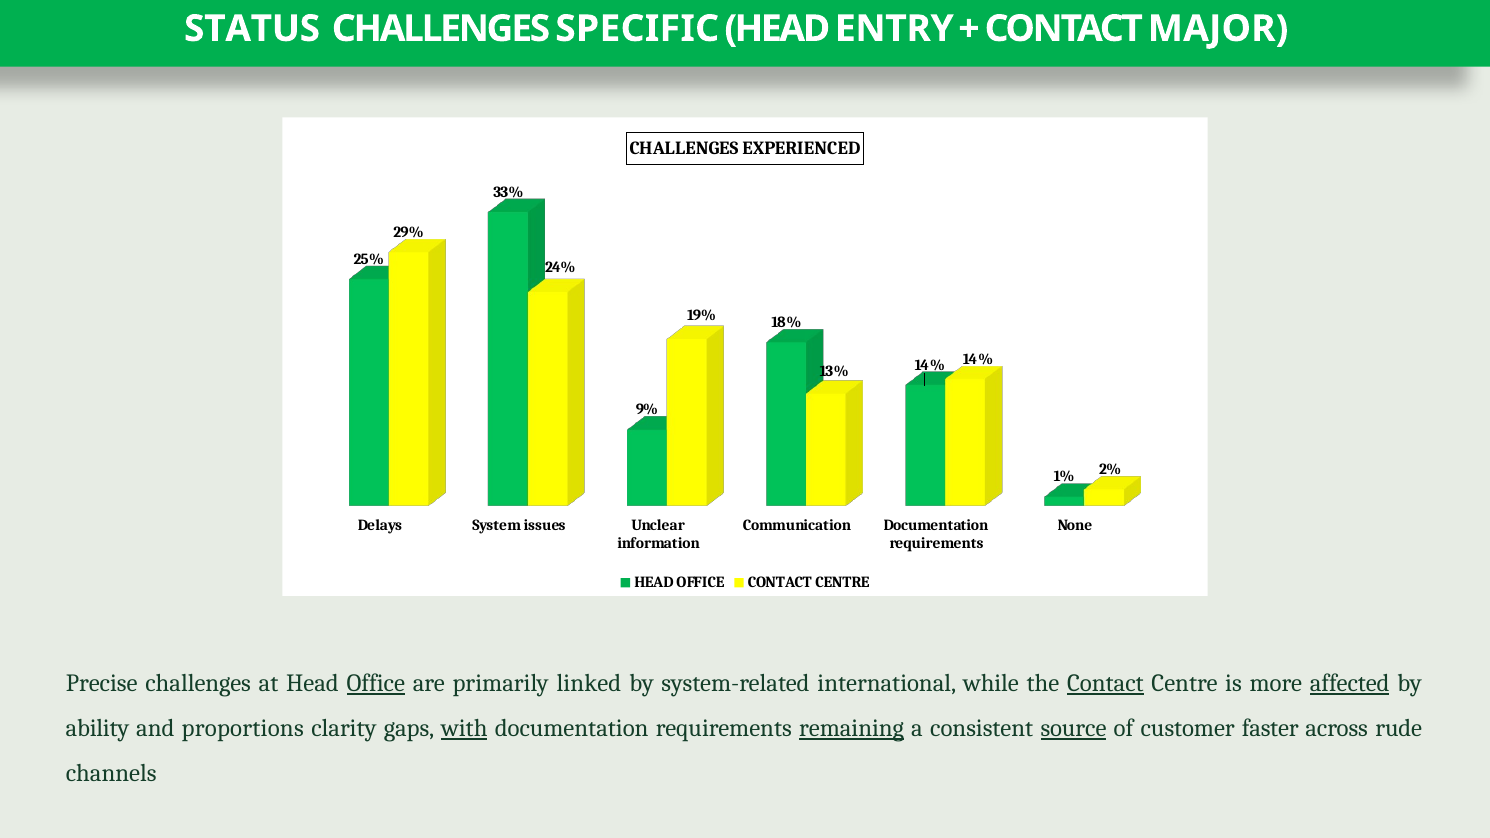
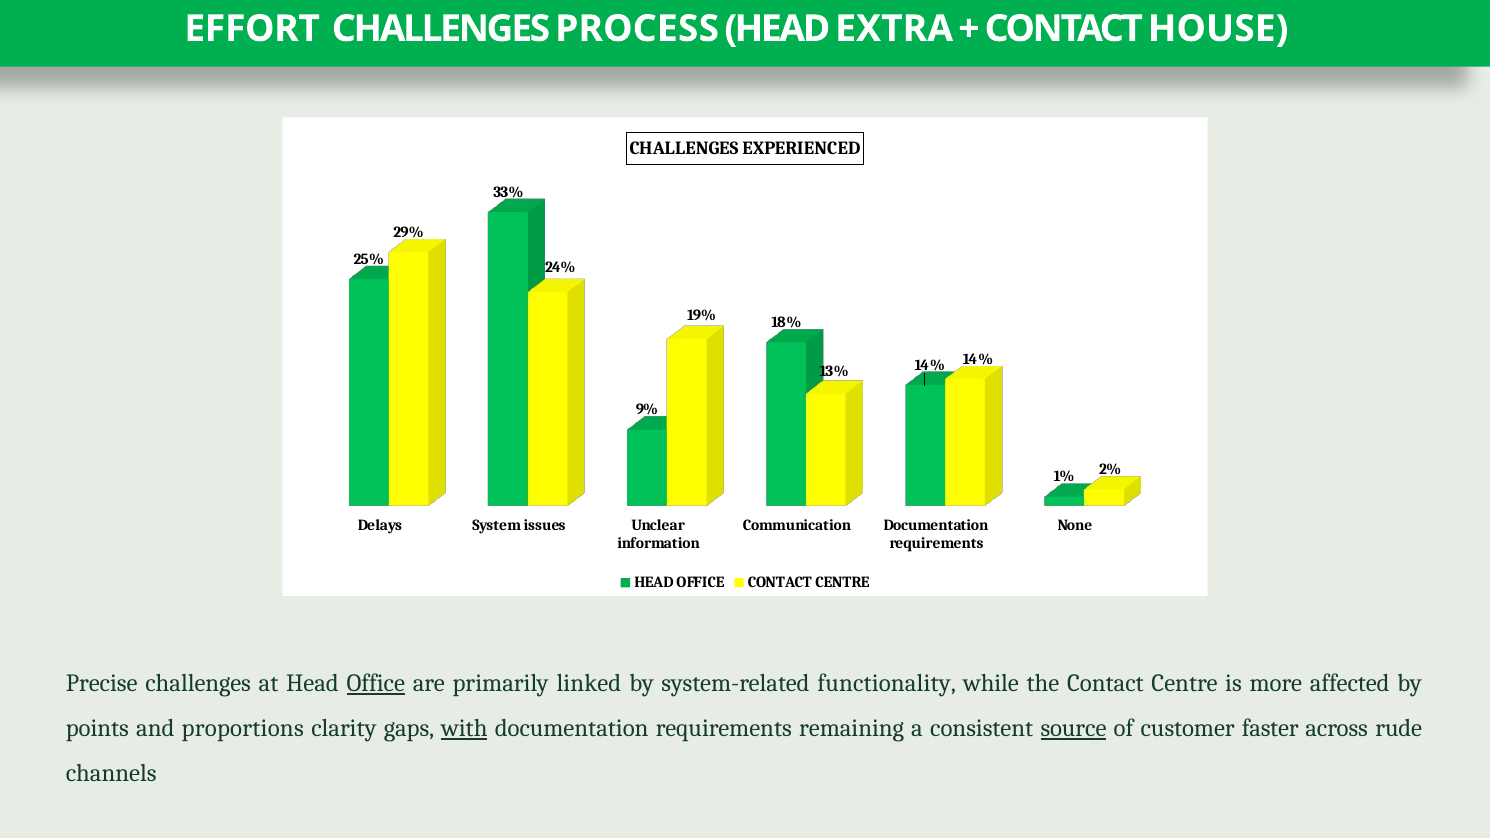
STATUS: STATUS -> EFFORT
SPECIFIC: SPECIFIC -> PROCESS
ENTRY: ENTRY -> EXTRA
MAJOR: MAJOR -> HOUSE
international: international -> functionality
Contact at (1105, 684) underline: present -> none
affected underline: present -> none
ability: ability -> points
remaining underline: present -> none
